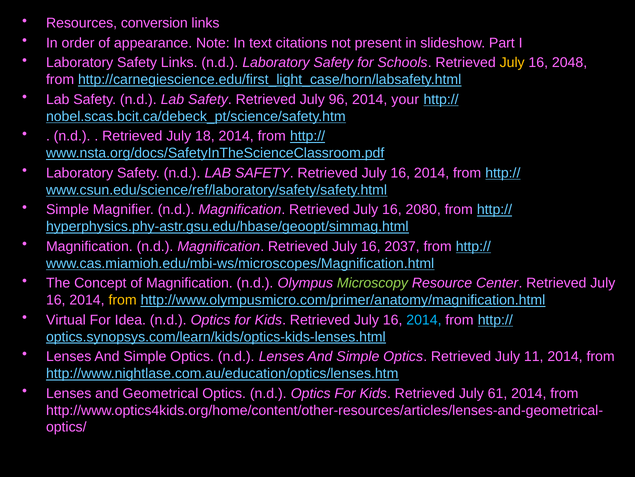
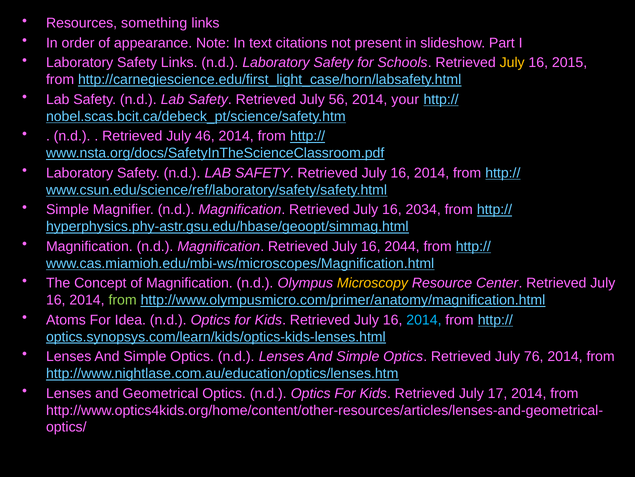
conversion: conversion -> something
2048: 2048 -> 2015
96: 96 -> 56
18: 18 -> 46
2080: 2080 -> 2034
2037: 2037 -> 2044
Microscopy colour: light green -> yellow
from at (123, 300) colour: yellow -> light green
Virtual: Virtual -> Atoms
11: 11 -> 76
61: 61 -> 17
